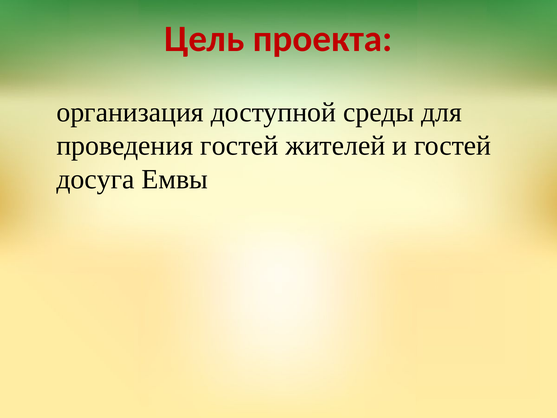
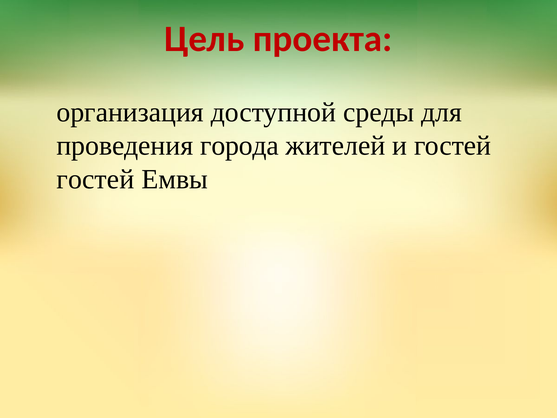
проведения гостей: гостей -> города
досуга at (95, 179): досуга -> гостей
